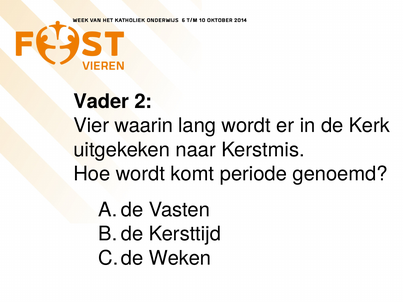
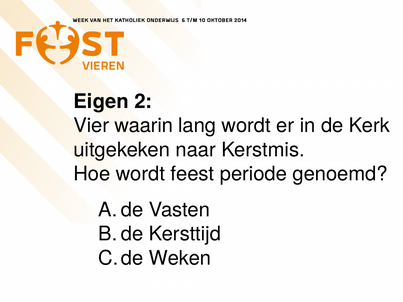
Vader: Vader -> Eigen
komt: komt -> feest
